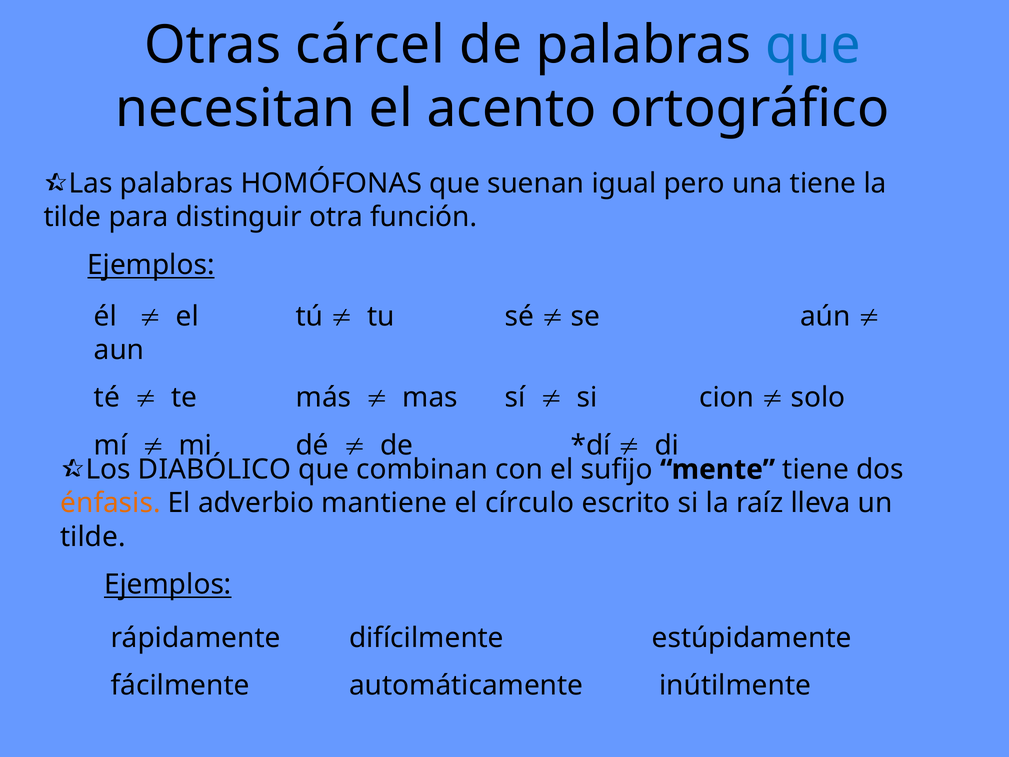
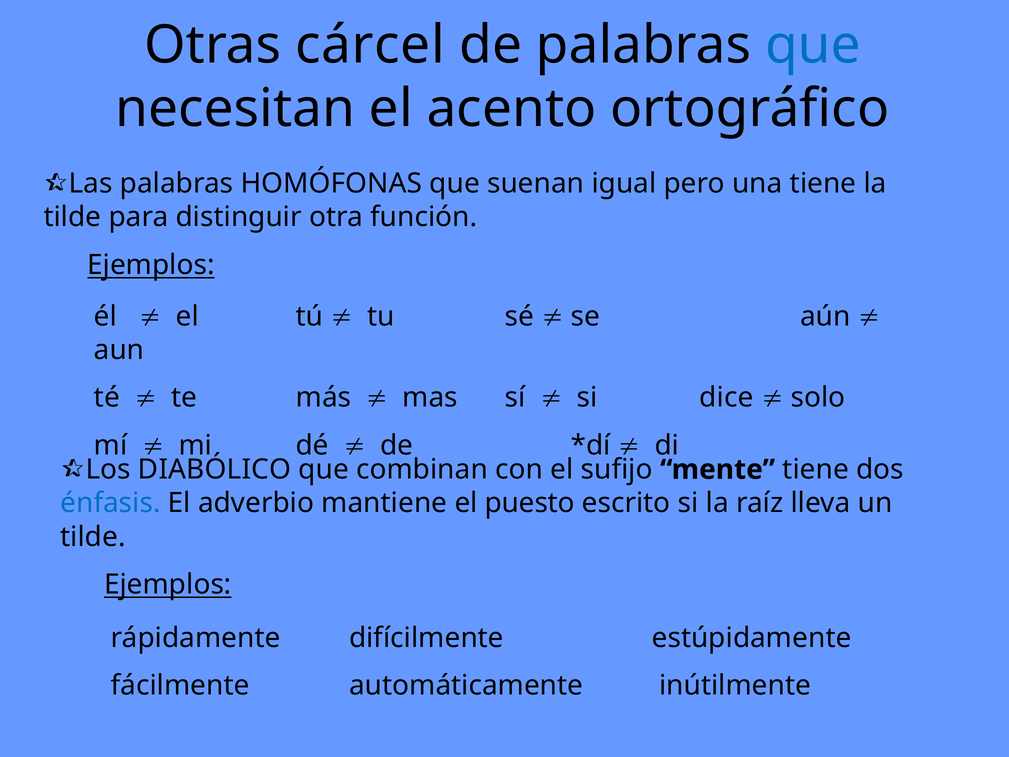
cion: cion -> dice
énfasis colour: orange -> blue
círculo: círculo -> puesto
